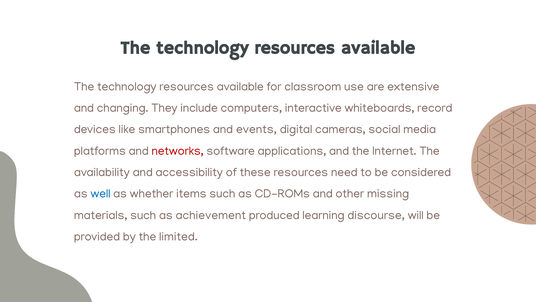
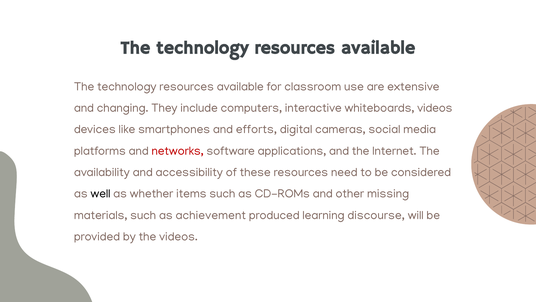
whiteboards record: record -> videos
events: events -> efforts
well colour: blue -> black
the limited: limited -> videos
